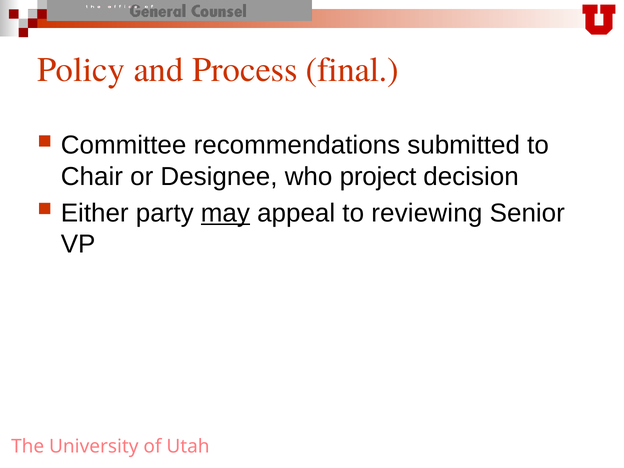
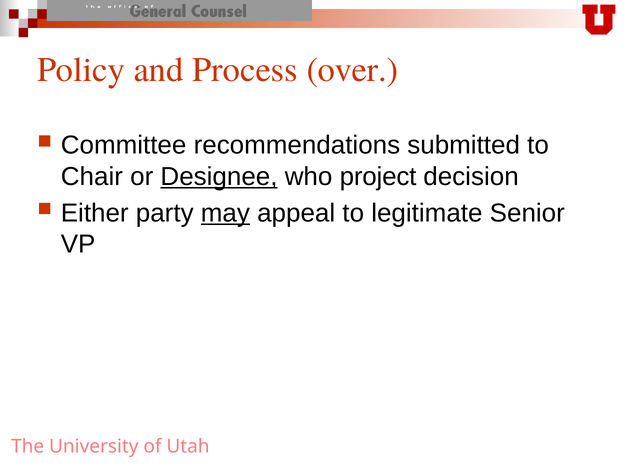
final: final -> over
Designee underline: none -> present
reviewing: reviewing -> legitimate
